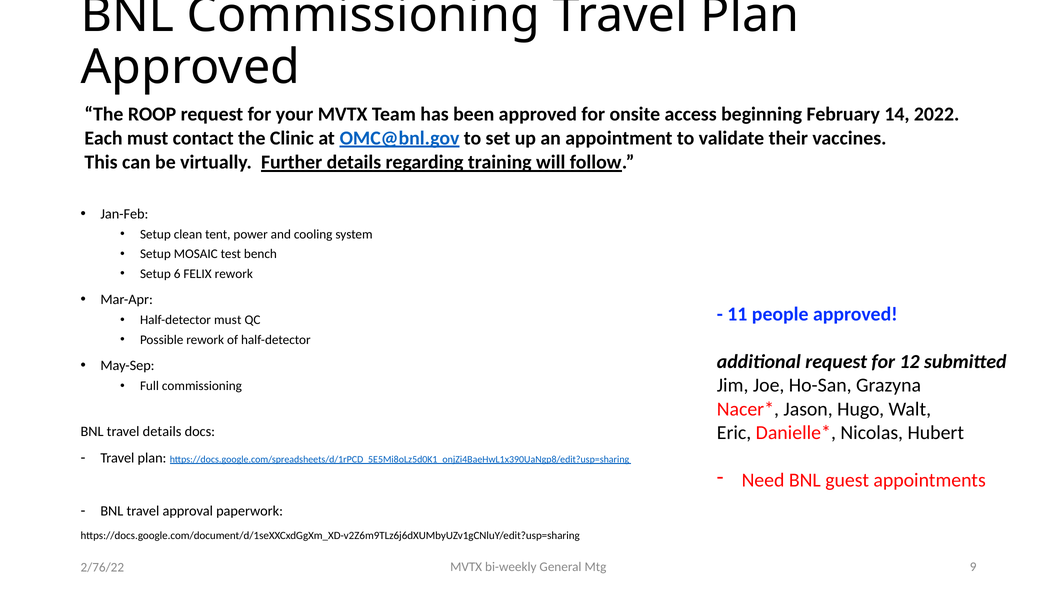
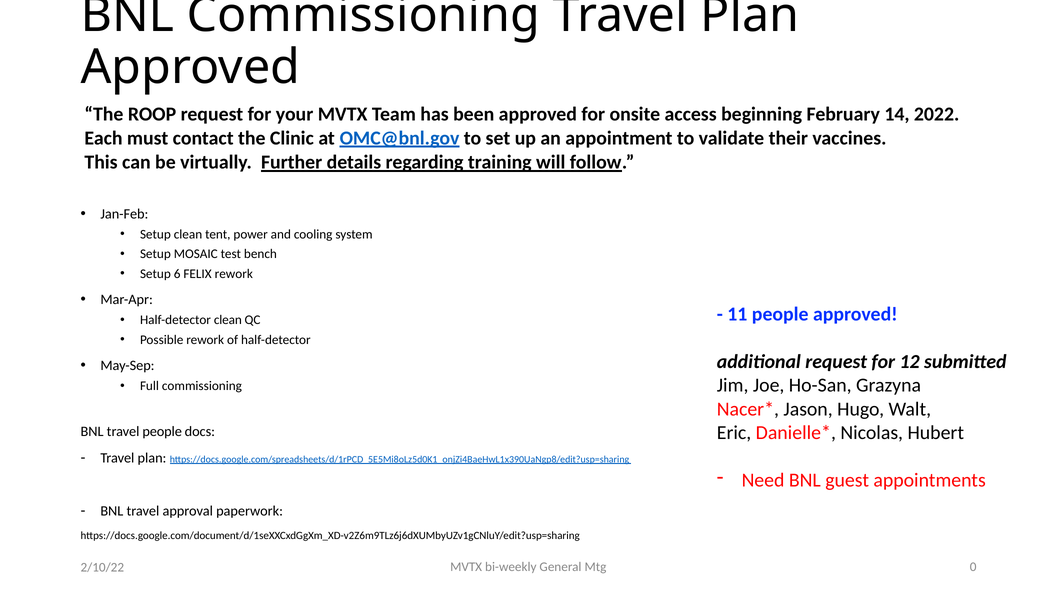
Half-detector must: must -> clean
travel details: details -> people
9: 9 -> 0
2/76/22: 2/76/22 -> 2/10/22
